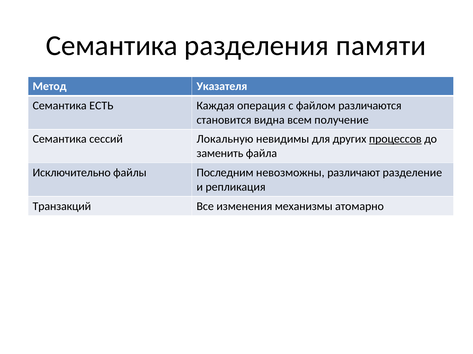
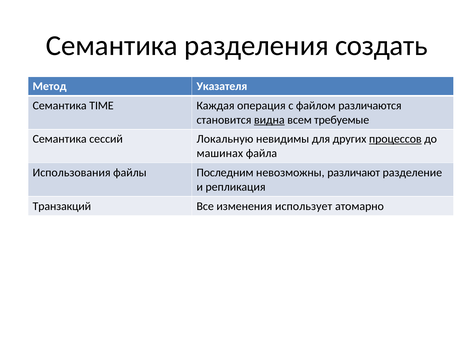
памяти: памяти -> создать
ЕСТЬ: ЕСТЬ -> TIME
видна underline: none -> present
получение: получение -> требуемые
заменить: заменить -> машинах
Исключительно: Исключительно -> Использования
механизмы: механизмы -> использует
